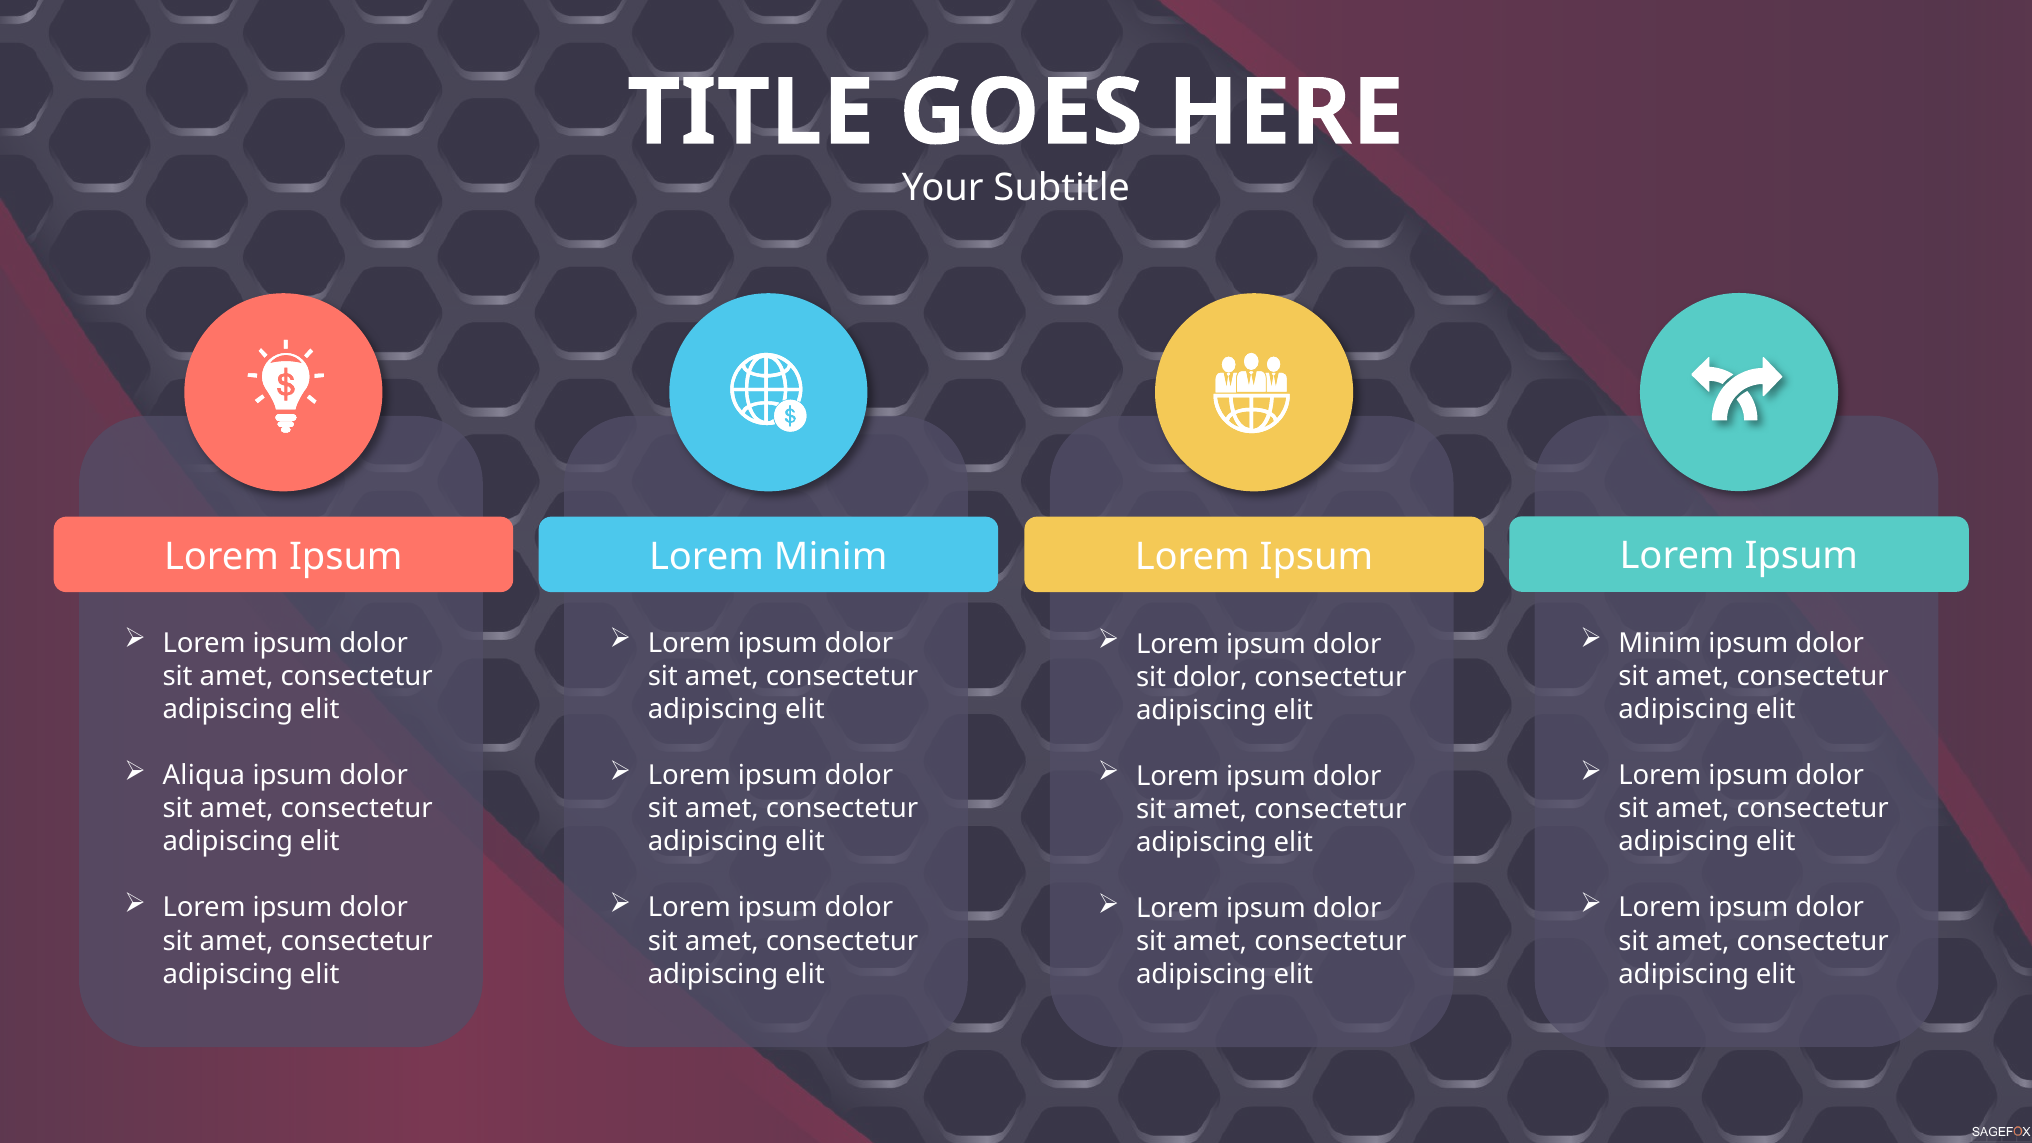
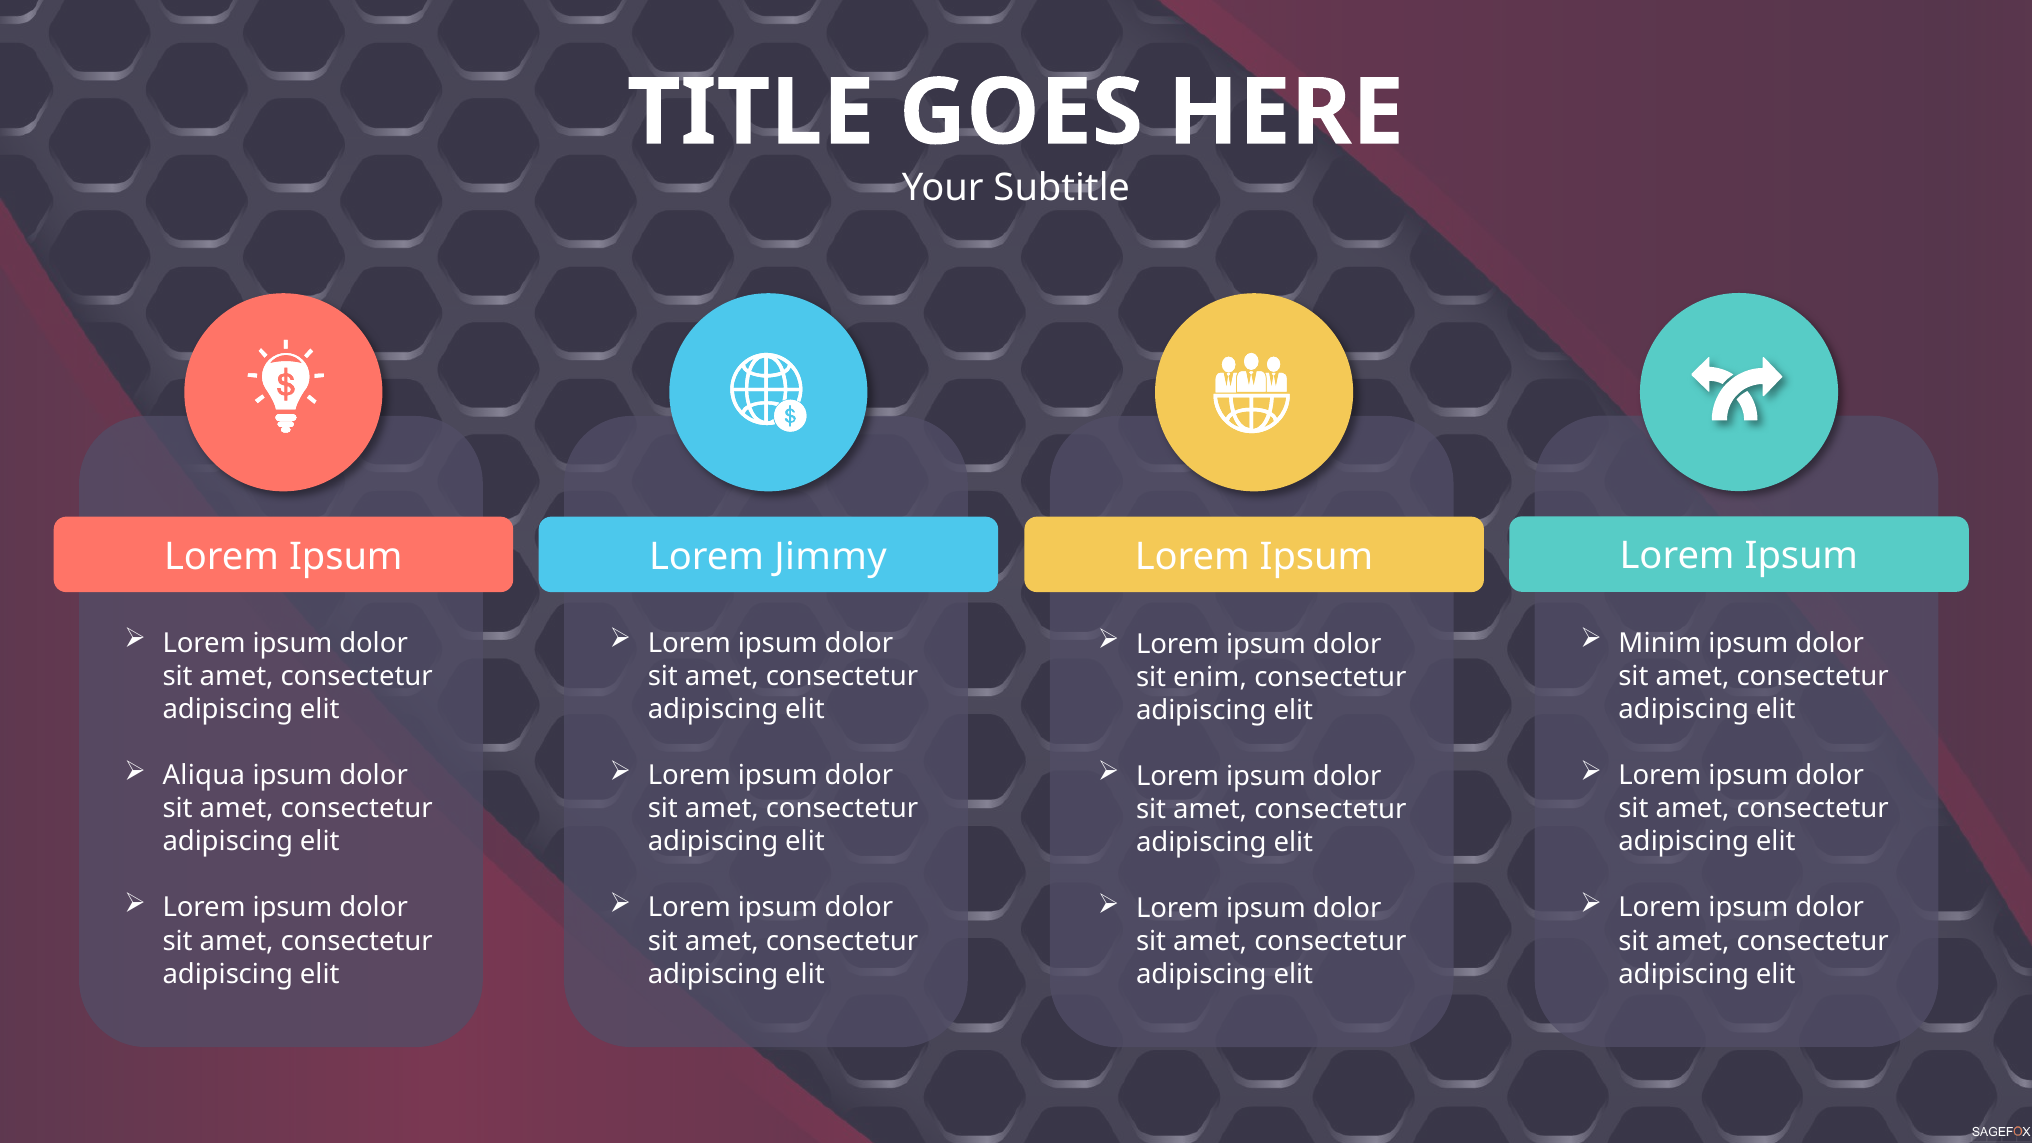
Lorem Minim: Minim -> Jimmy
sit dolor: dolor -> enim
